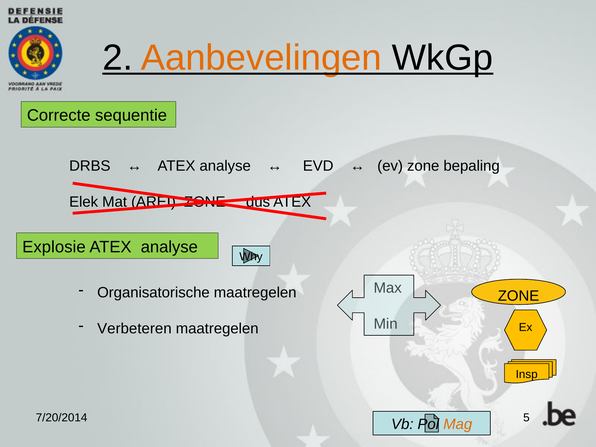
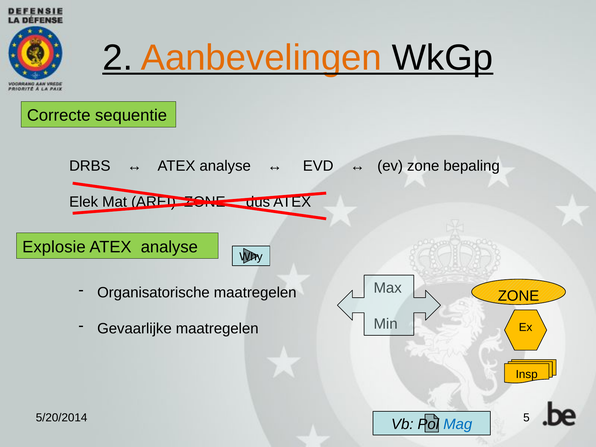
Verbeteren: Verbeteren -> Gevaarlijke
7/20/2014: 7/20/2014 -> 5/20/2014
Mag colour: orange -> blue
